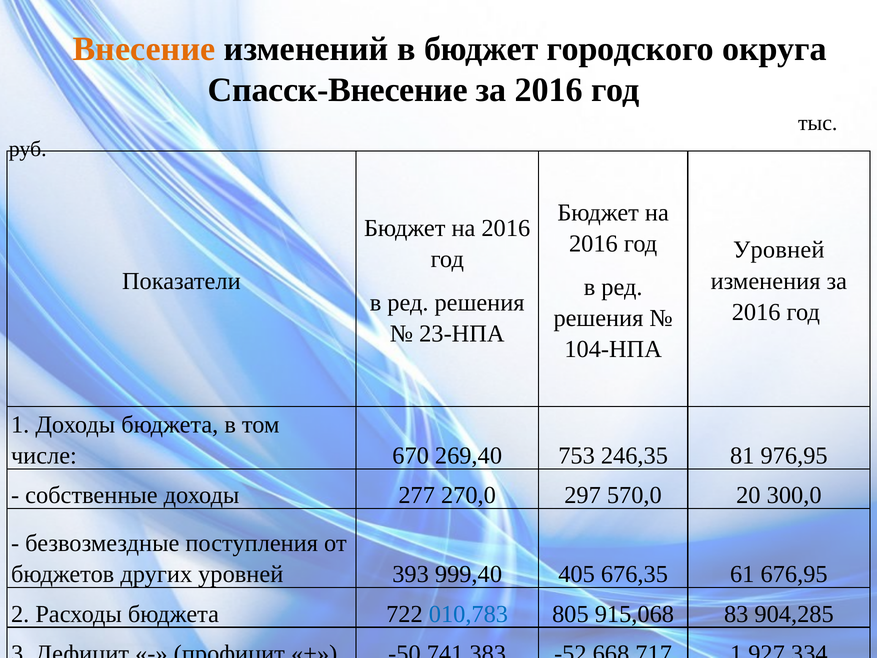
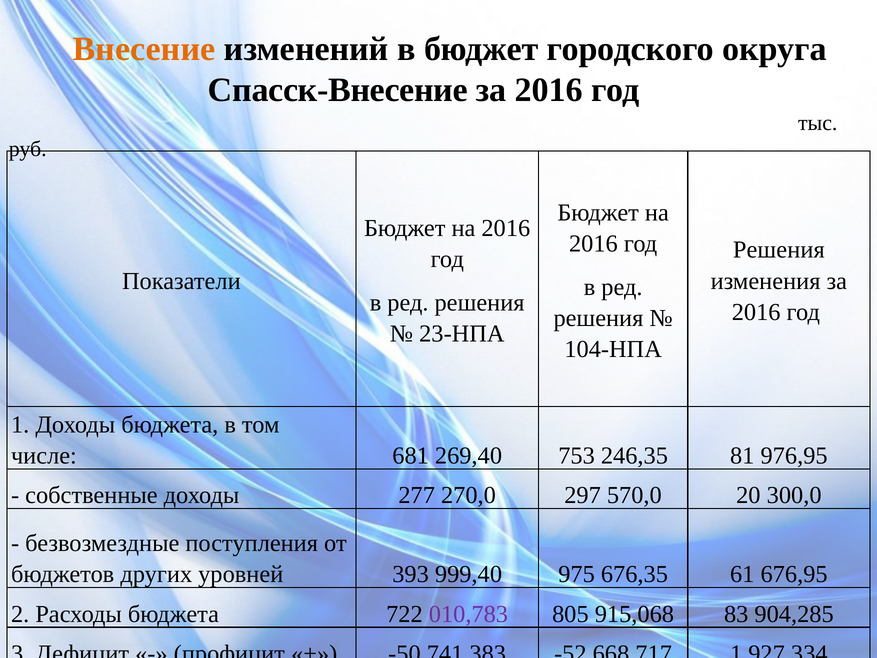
Уровней at (779, 250): Уровней -> Решения
670: 670 -> 681
405: 405 -> 975
010,783 colour: blue -> purple
